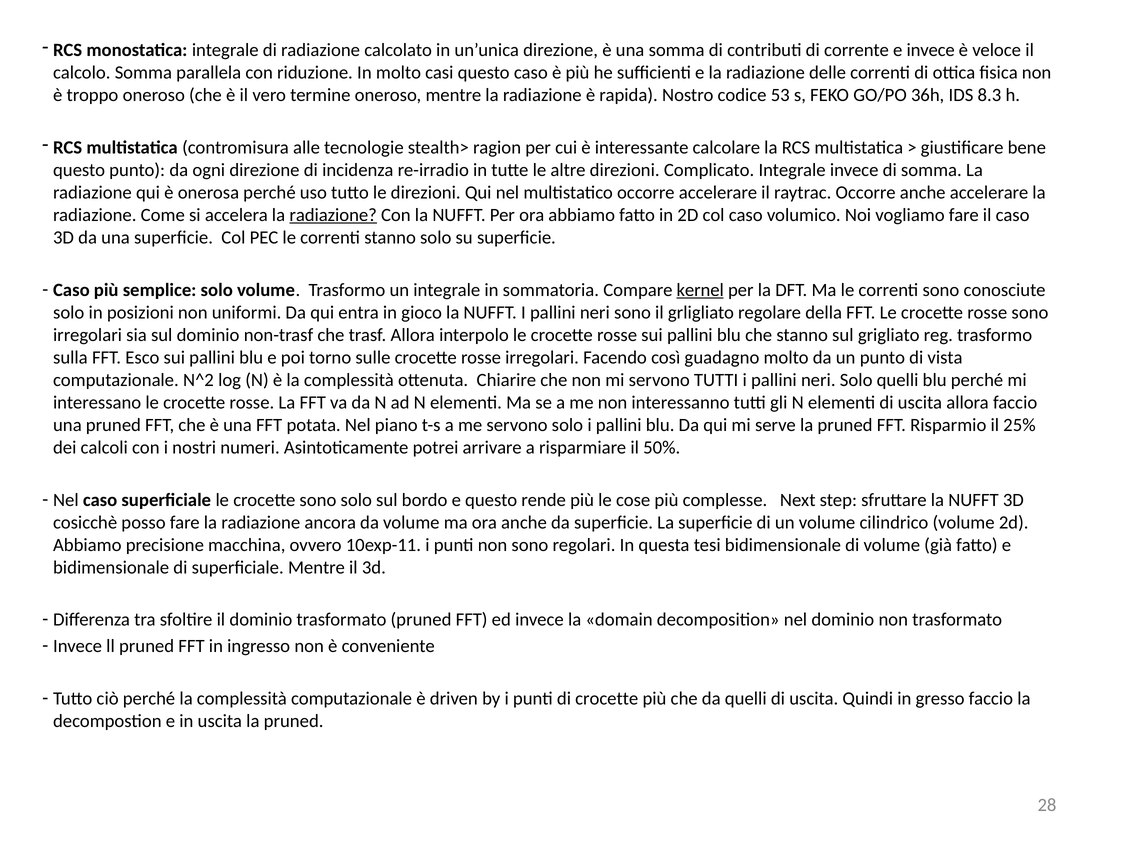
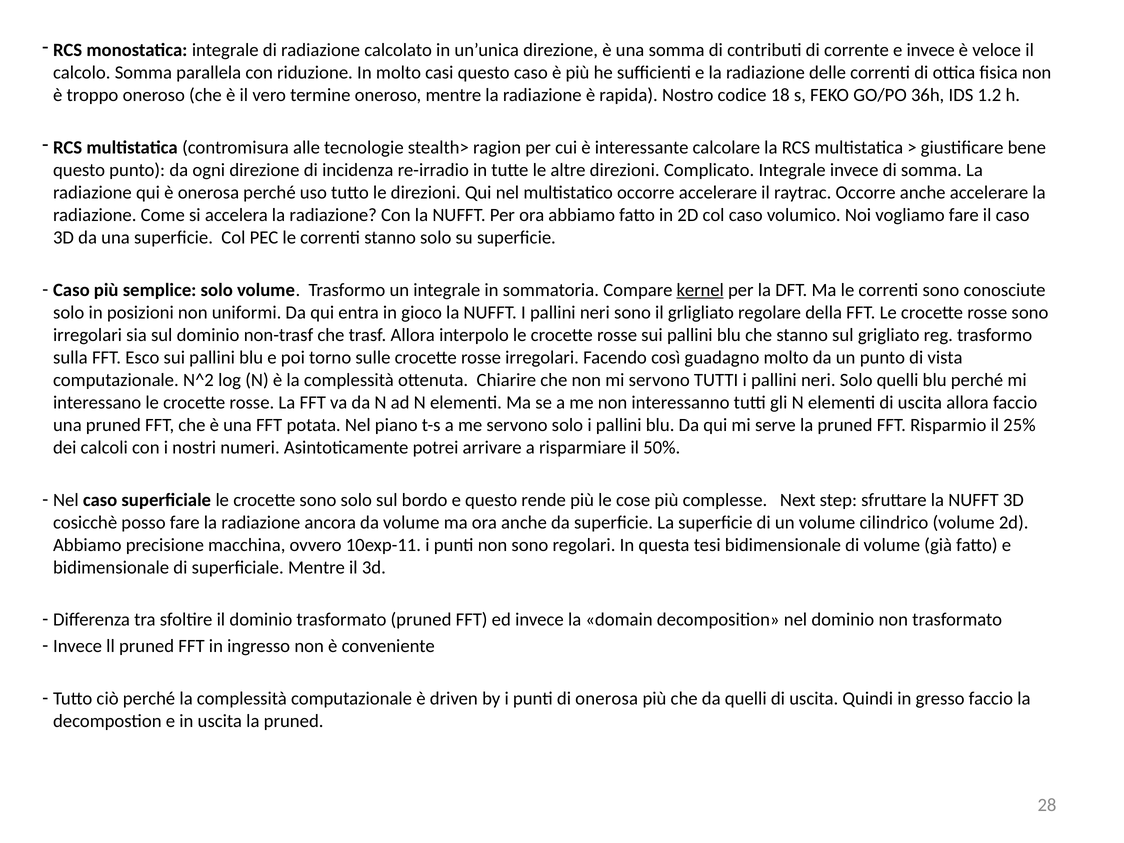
53: 53 -> 18
8.3: 8.3 -> 1.2
radiazione at (333, 215) underline: present -> none
di crocette: crocette -> onerosa
